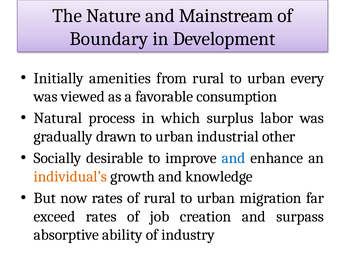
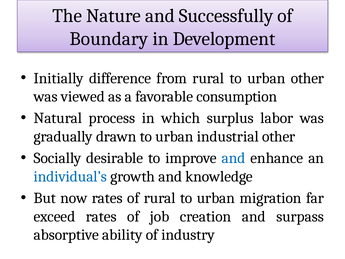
Mainstream: Mainstream -> Successfully
amenities: amenities -> difference
urban every: every -> other
individual’s colour: orange -> blue
